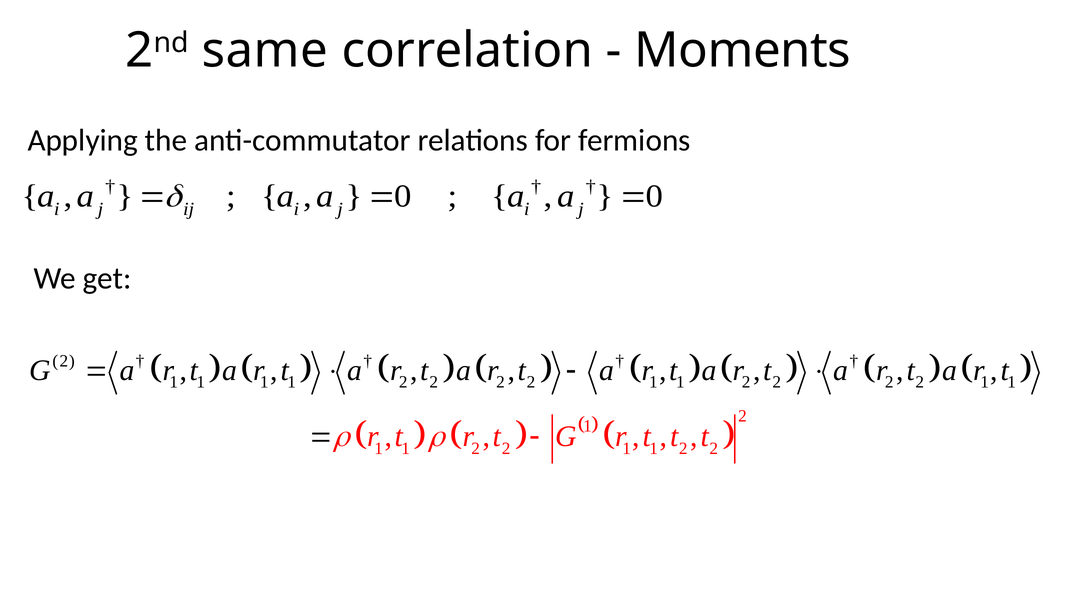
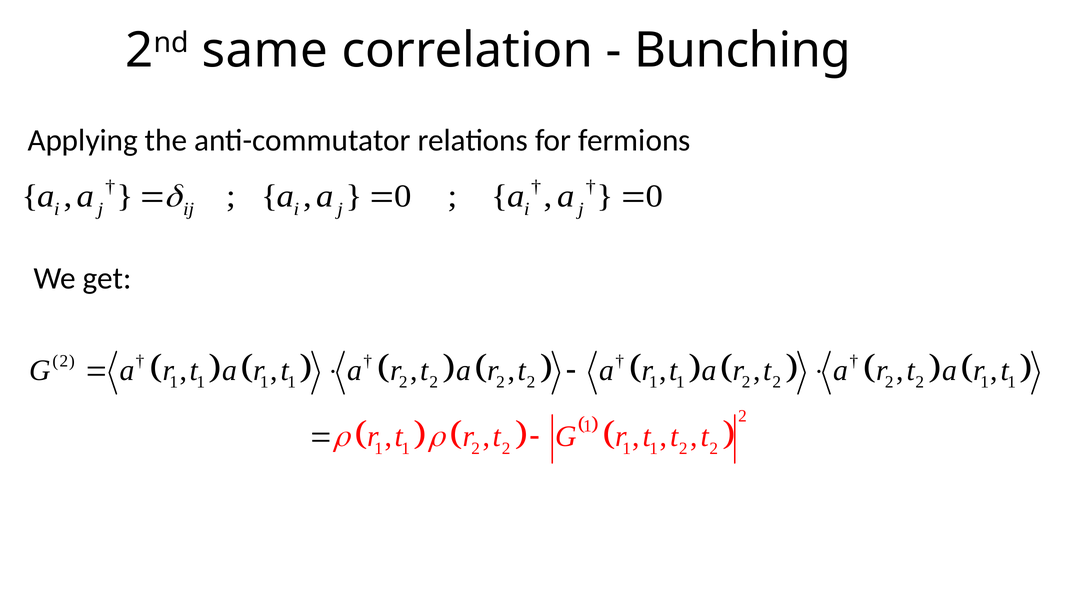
Moments: Moments -> Bunching
